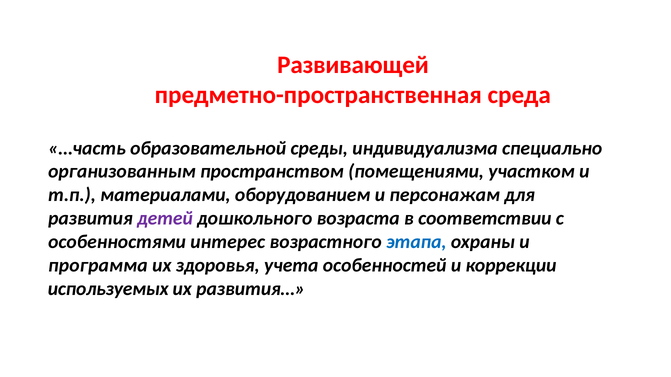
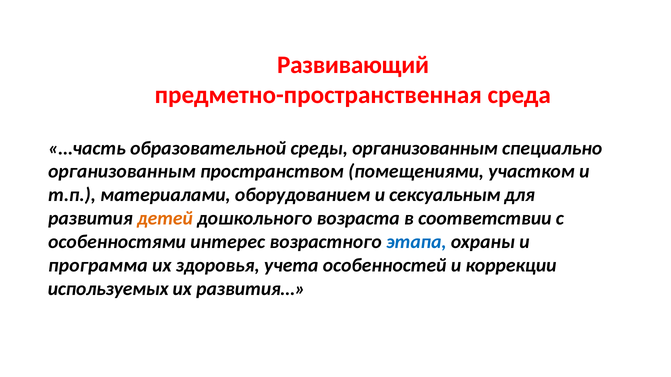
Развивающей: Развивающей -> Развивающий
среды индивидуализма: индивидуализма -> организованным
персонажам: персонажам -> сексуальным
детей colour: purple -> orange
